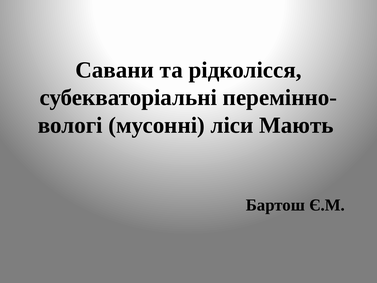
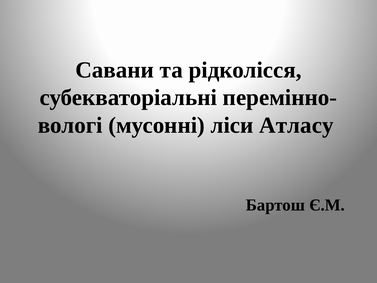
Мають: Мають -> Атласу
